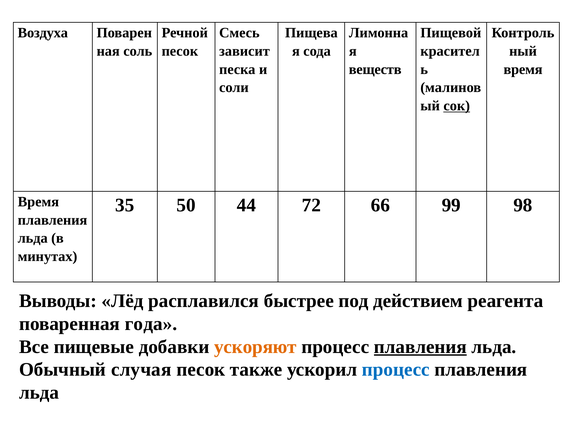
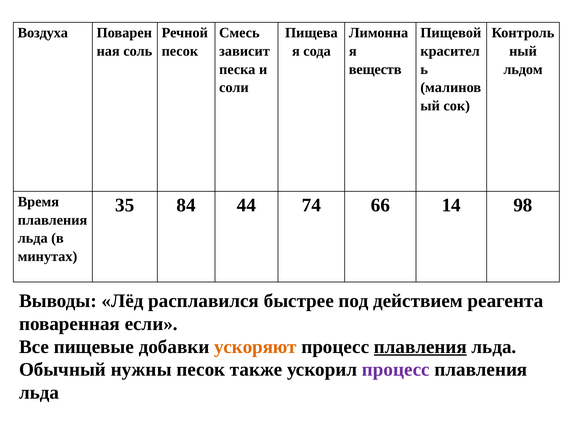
время at (523, 69): время -> льдом
сок underline: present -> none
50: 50 -> 84
72: 72 -> 74
99: 99 -> 14
года: года -> если
случая: случая -> нужны
процесс at (396, 369) colour: blue -> purple
